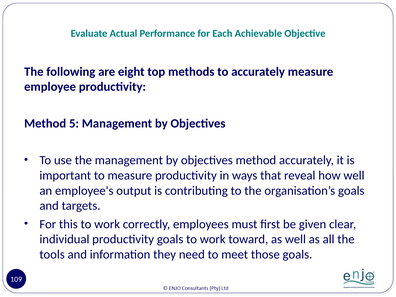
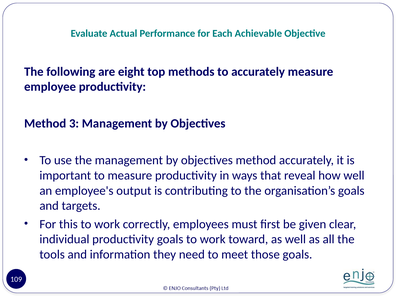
5: 5 -> 3
